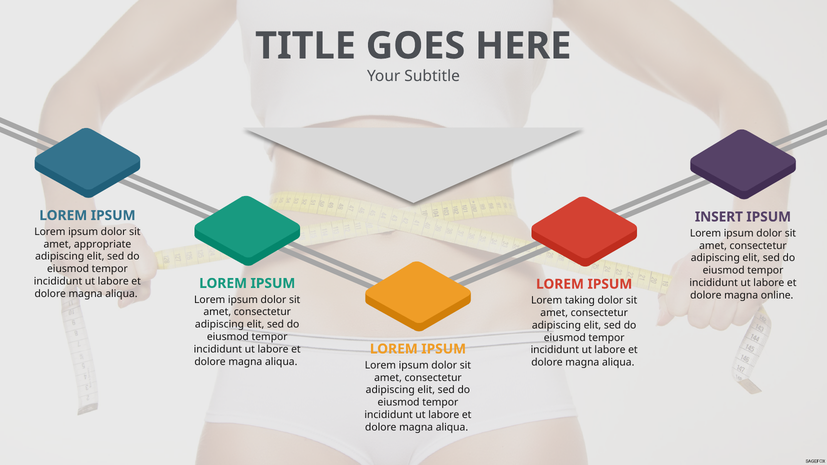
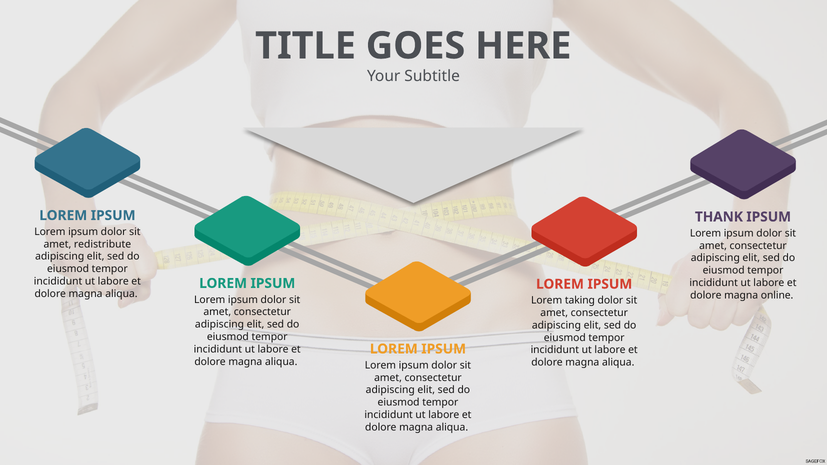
INSERT: INSERT -> THANK
appropriate: appropriate -> redistribute
